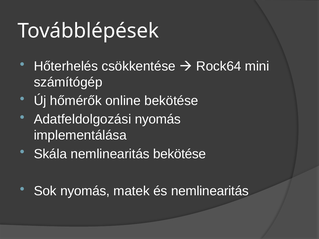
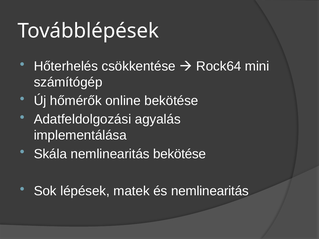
Adatfeldolgozási nyomás: nyomás -> agyalás
Sok nyomás: nyomás -> lépések
